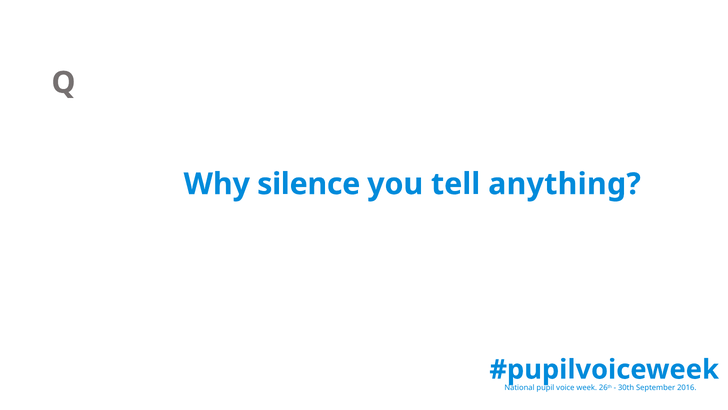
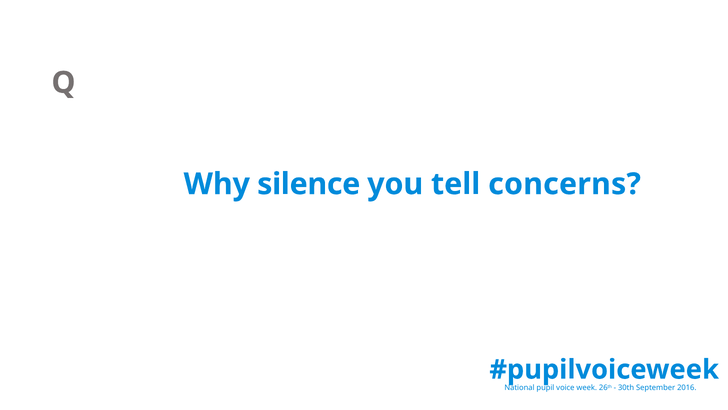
anything: anything -> concerns
